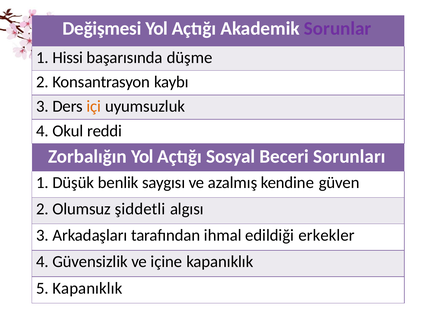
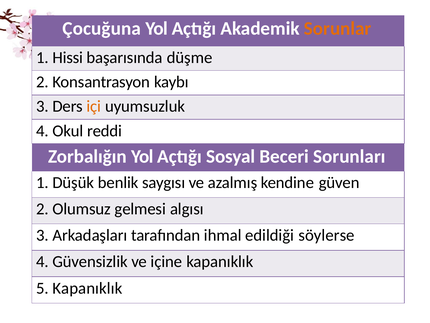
Değişmesi: Değişmesi -> Çocuğuna
Sorunlar colour: purple -> orange
şiddetli: şiddetli -> gelmesi
erkekler: erkekler -> söylerse
